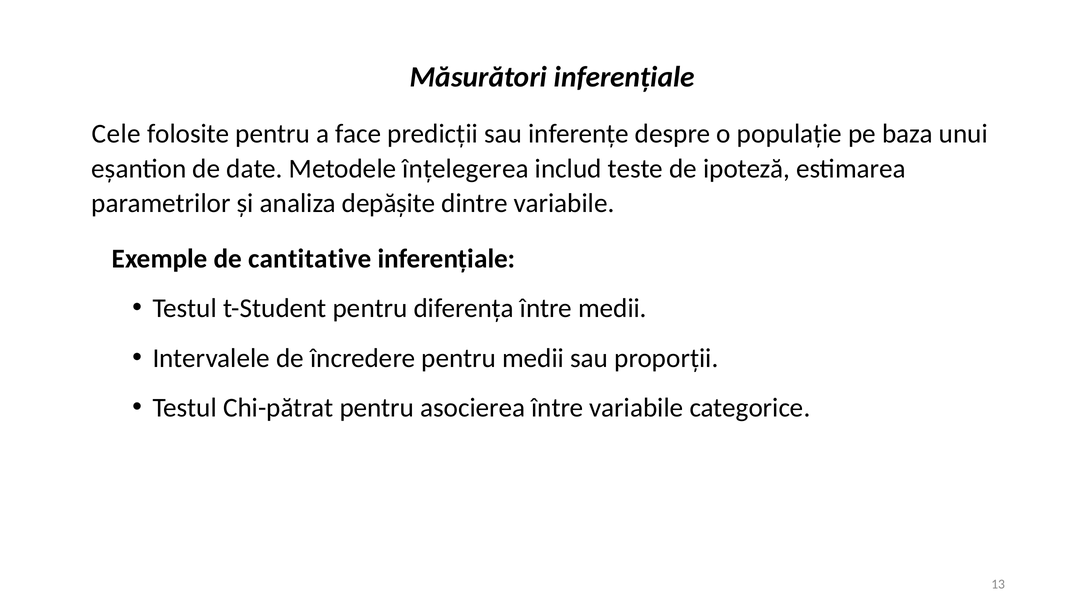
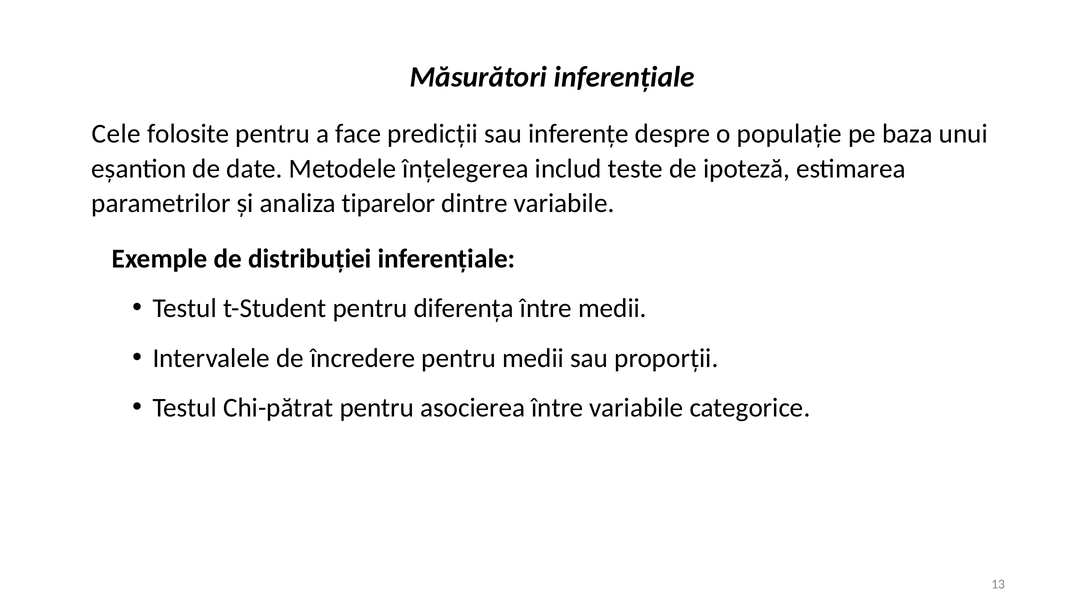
depășite: depășite -> tiparelor
cantitative: cantitative -> distribuției
